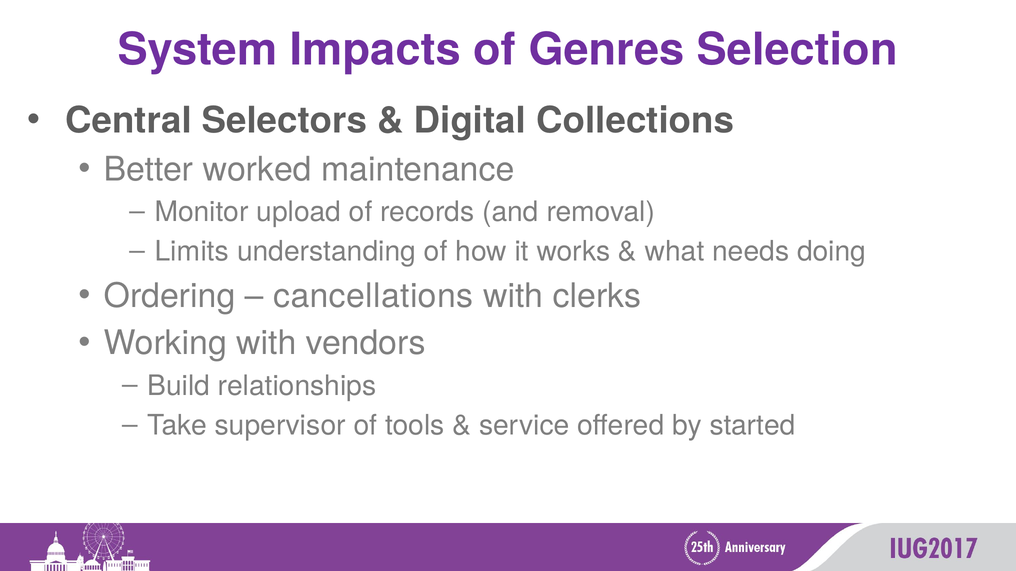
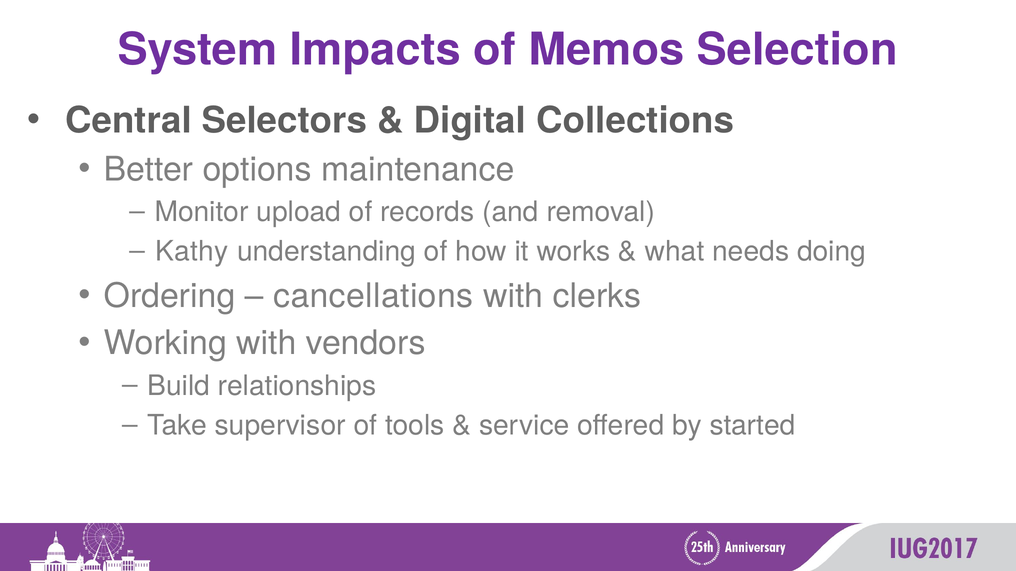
Genres: Genres -> Memos
worked: worked -> options
Limits: Limits -> Kathy
